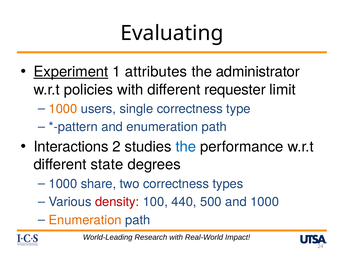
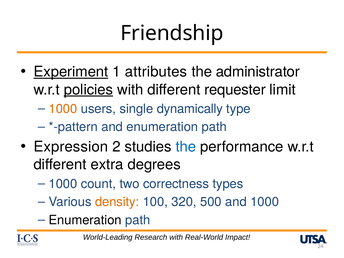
Evaluating: Evaluating -> Friendship
policies underline: none -> present
single correctness: correctness -> dynamically
Interactions: Interactions -> Expression
state: state -> extra
share: share -> count
density colour: red -> orange
440: 440 -> 320
Enumeration at (85, 220) colour: orange -> black
